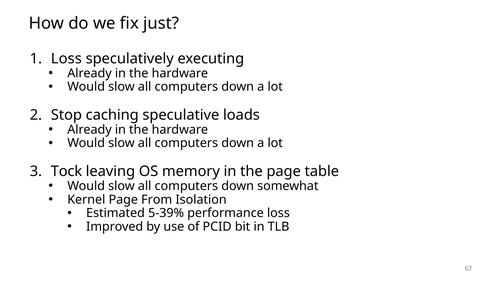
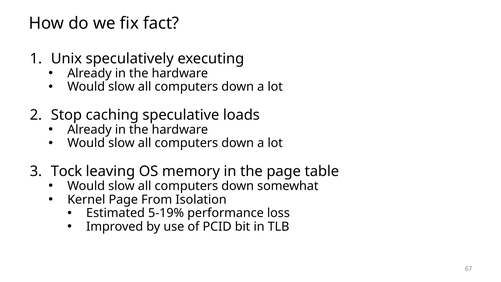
just: just -> fact
Loss at (66, 59): Loss -> Unix
5-39%: 5-39% -> 5-19%
